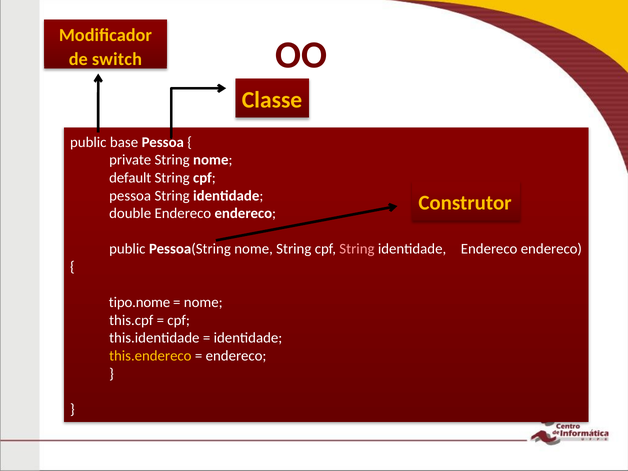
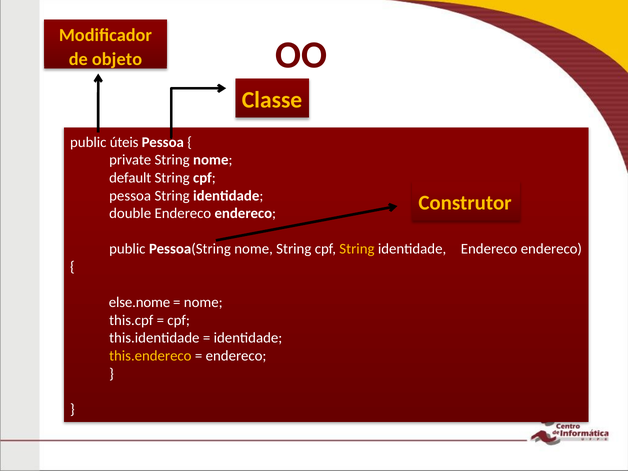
switch: switch -> objeto
base: base -> úteis
String at (357, 249) colour: pink -> yellow
tipo.nome: tipo.nome -> else.nome
